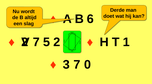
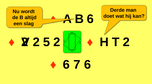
7 at (36, 42): 7 -> 2
T 1: 1 -> 2
3 at (66, 65): 3 -> 6
7 0: 0 -> 6
